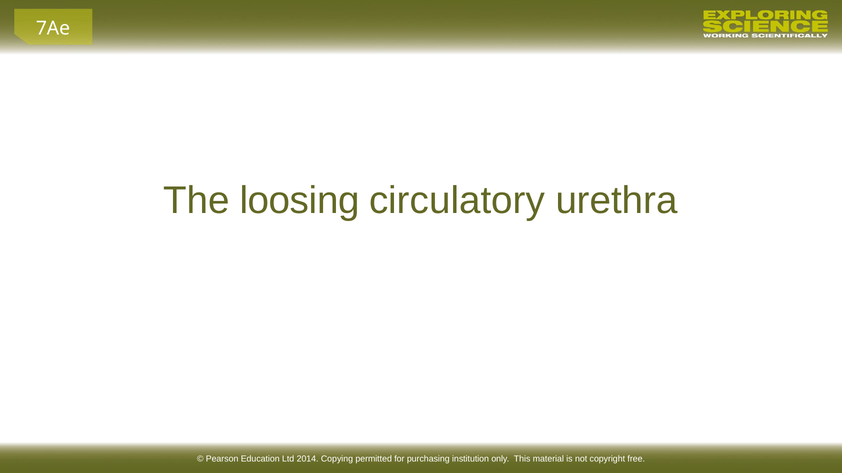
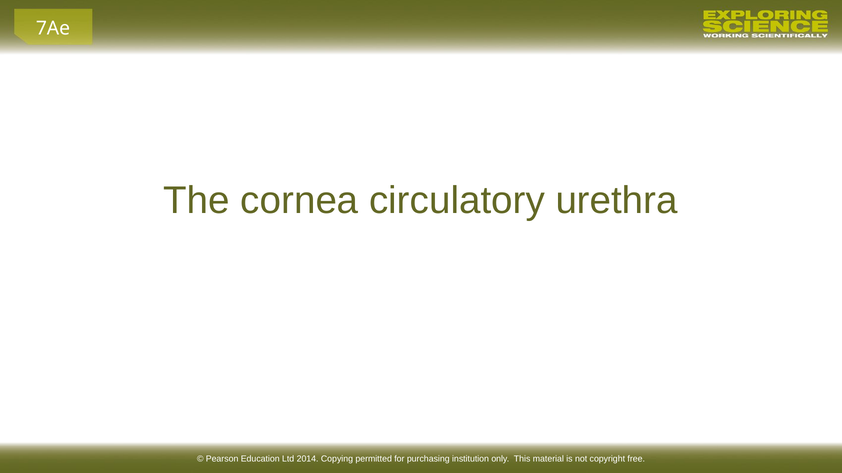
loosing: loosing -> cornea
